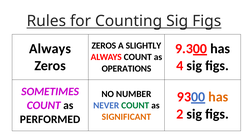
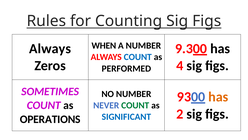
ZEROS at (104, 46): ZEROS -> WHEN
A SLIGHTLY: SLIGHTLY -> NUMBER
COUNT at (138, 57) colour: black -> blue
OPERATIONS: OPERATIONS -> PERFORMED
SIGNIFICANT colour: orange -> blue
PERFORMED: PERFORMED -> OPERATIONS
